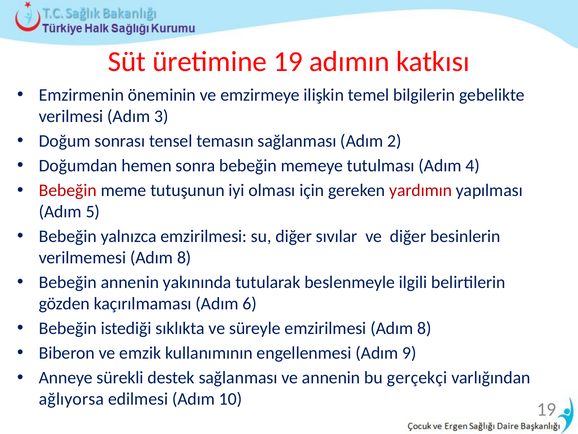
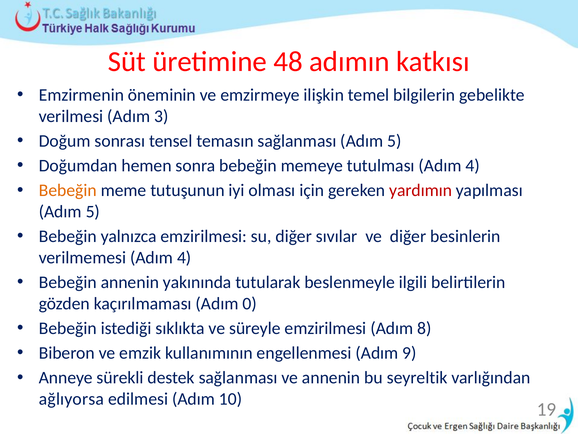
üretimine 19: 19 -> 48
sağlanması Adım 2: 2 -> 5
Bebeğin at (68, 190) colour: red -> orange
verilmemesi Adım 8: 8 -> 4
6: 6 -> 0
gerçekçi: gerçekçi -> seyreltik
